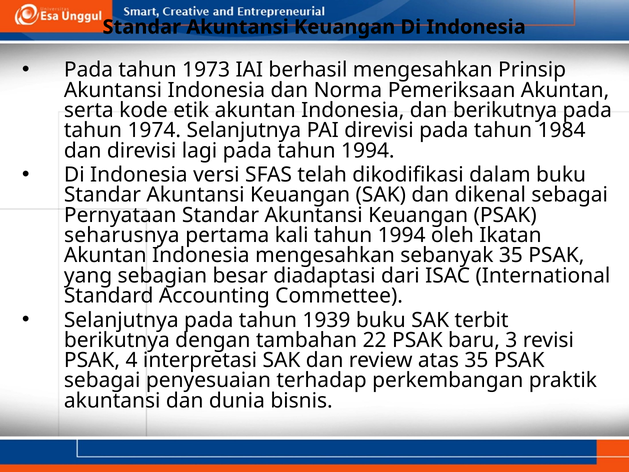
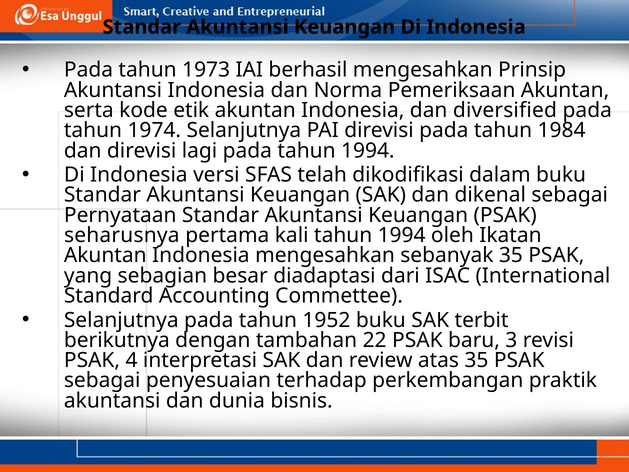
dan berikutnya: berikutnya -> diversified
1939: 1939 -> 1952
